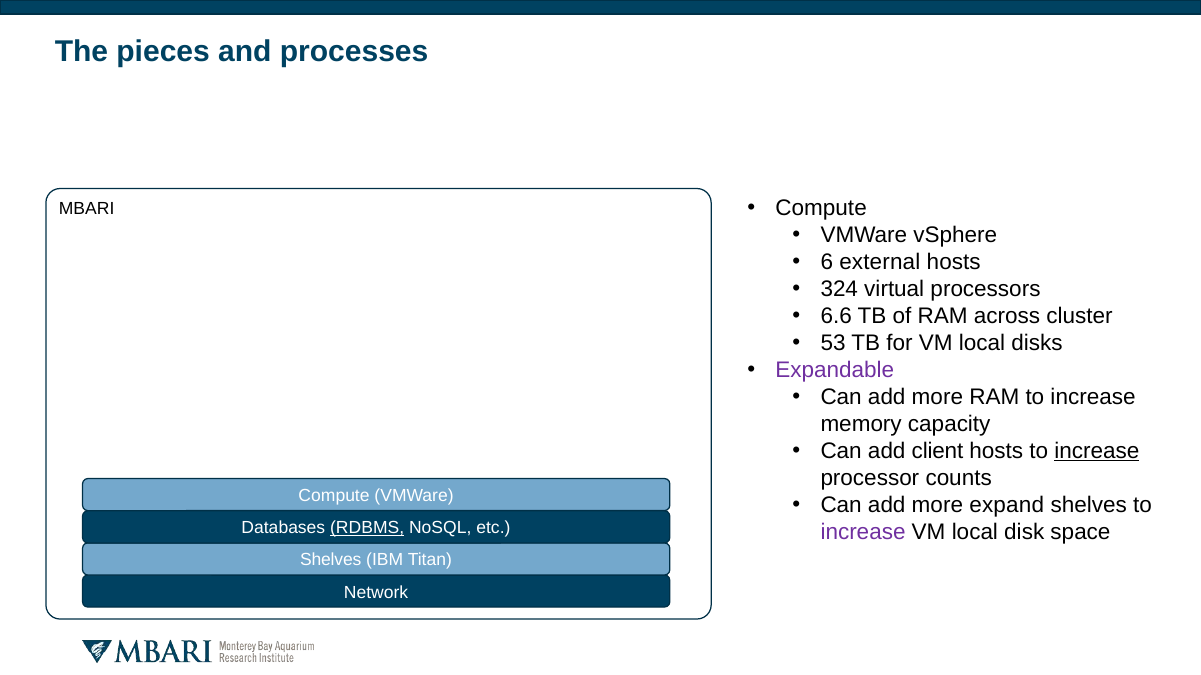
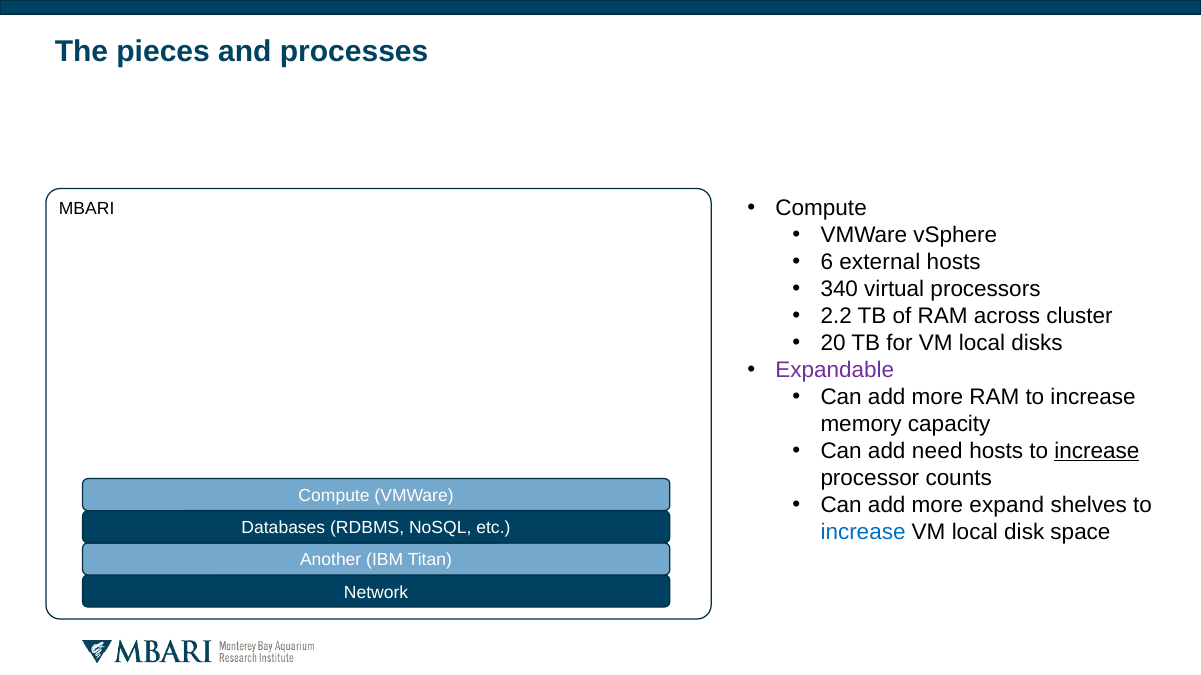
324: 324 -> 340
6.6: 6.6 -> 2.2
53: 53 -> 20
client: client -> need
RDBMS underline: present -> none
increase at (863, 532) colour: purple -> blue
Shelves at (331, 561): Shelves -> Another
